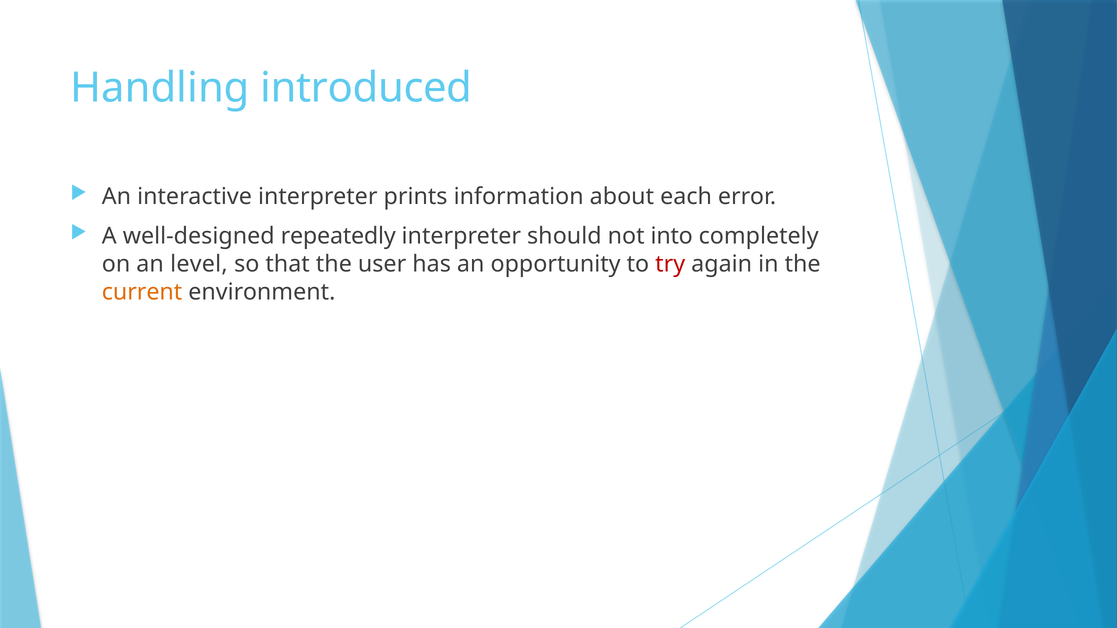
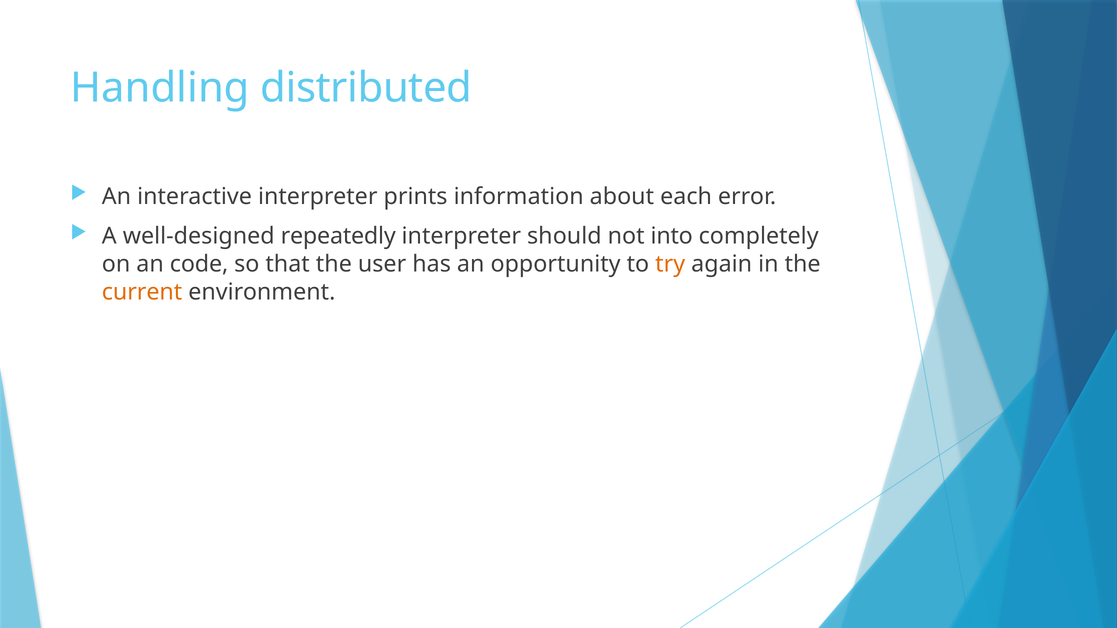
introduced: introduced -> distributed
level: level -> code
try colour: red -> orange
